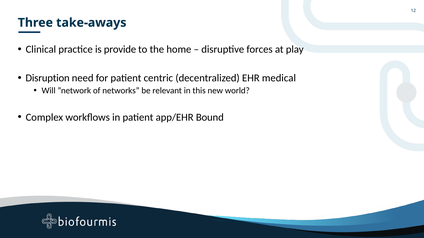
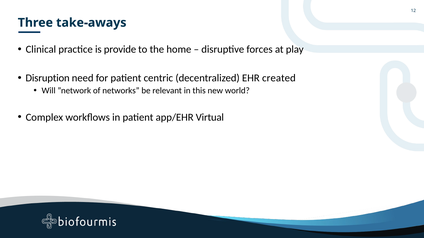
medical: medical -> created
Bound: Bound -> Virtual
